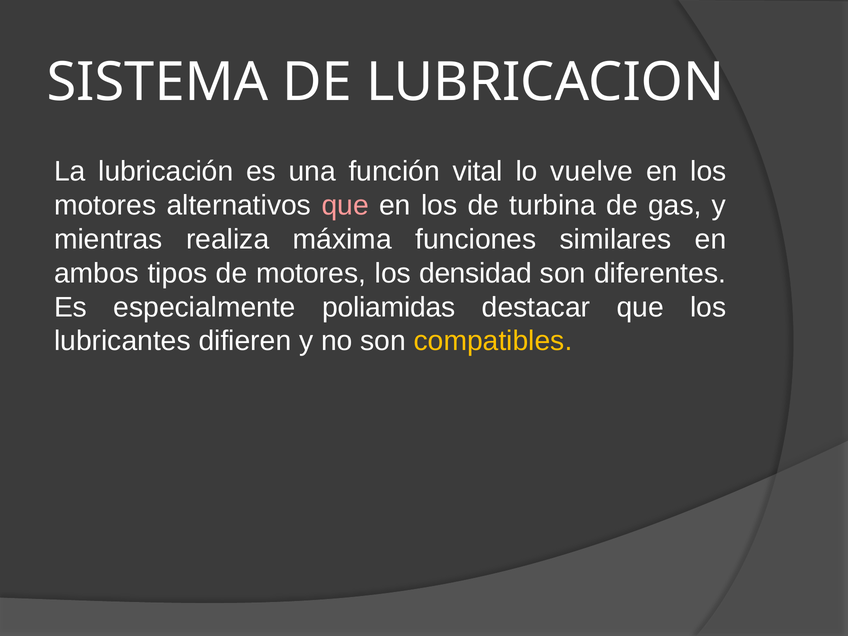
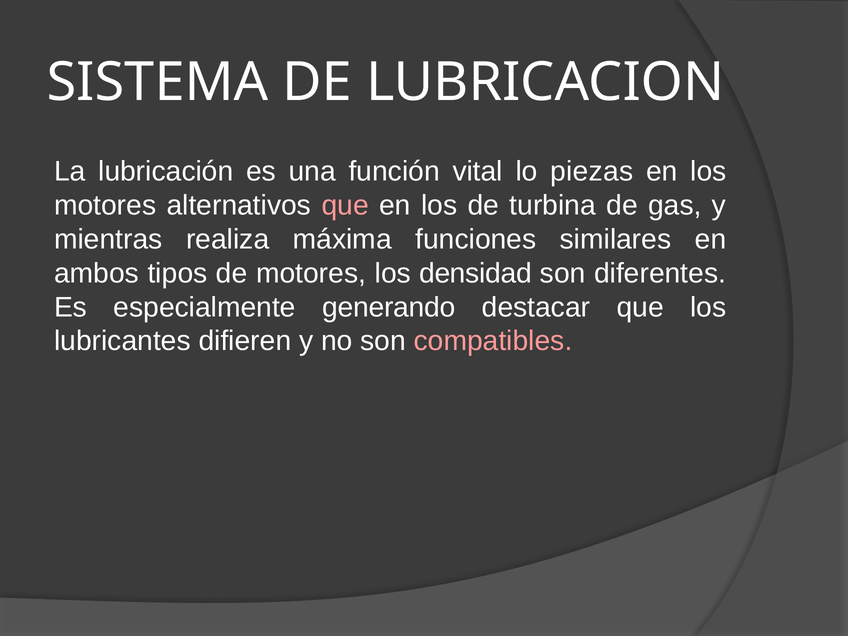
vuelve: vuelve -> piezas
poliamidas: poliamidas -> generando
compatibles colour: yellow -> pink
